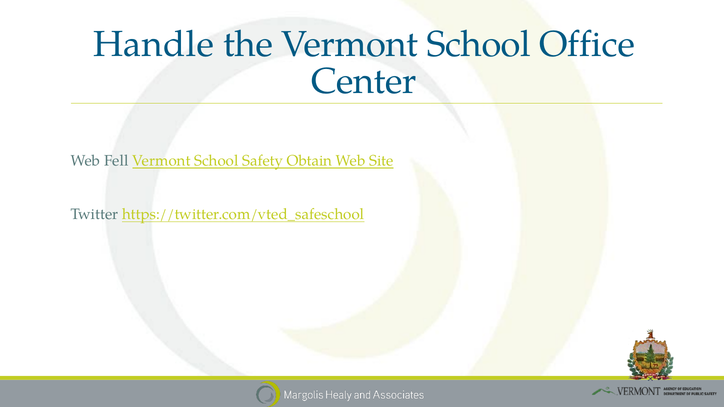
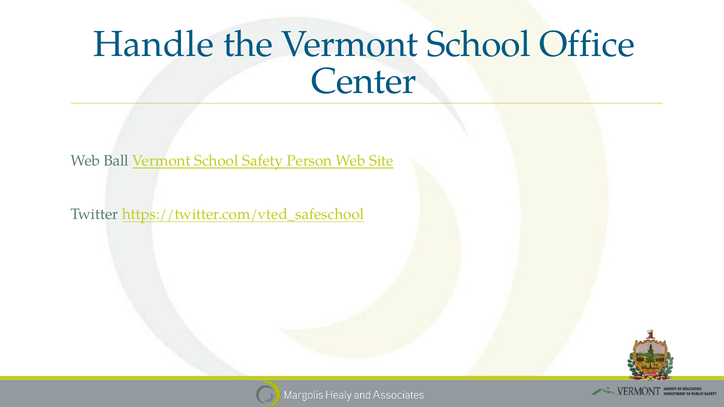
Fell: Fell -> Ball
Obtain: Obtain -> Person
